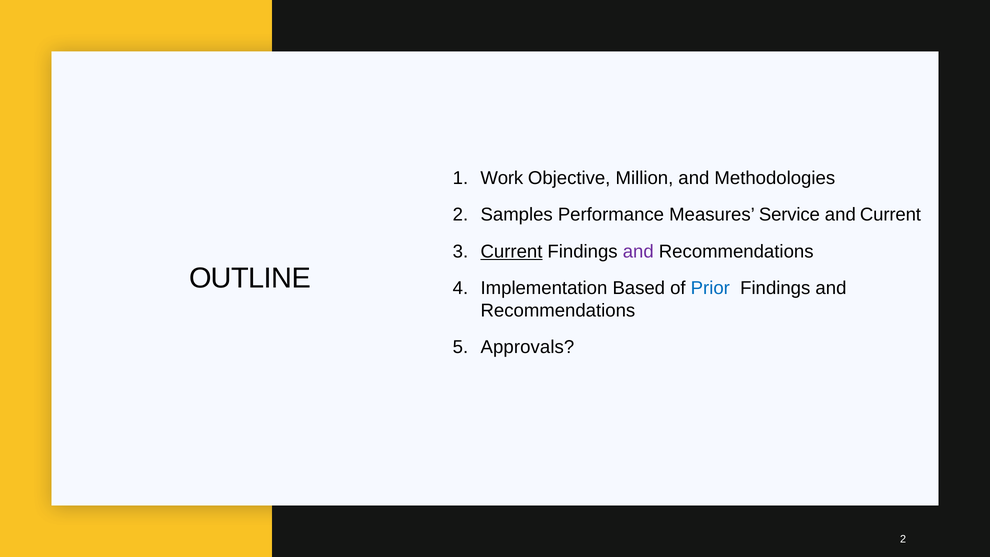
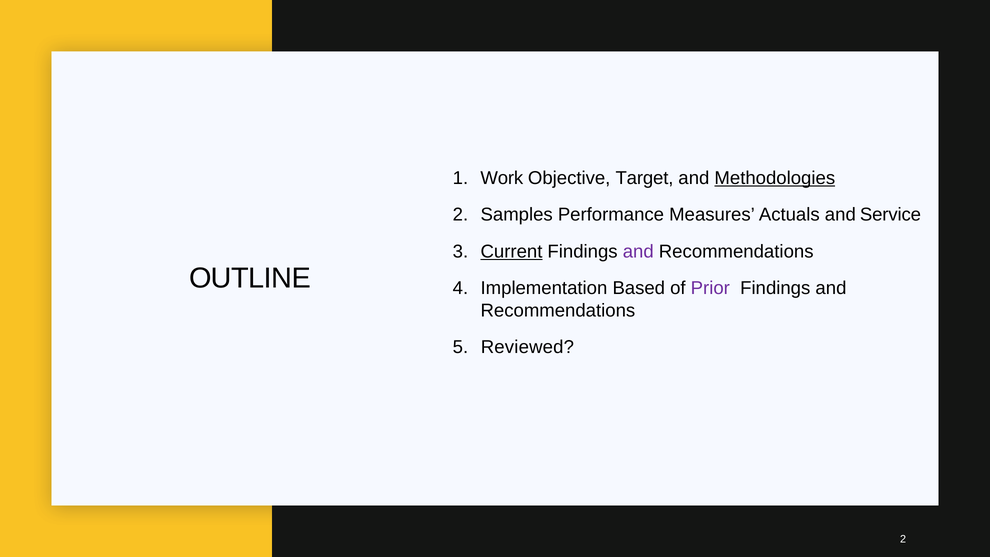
Million: Million -> Target
Methodologies underline: none -> present
Service: Service -> Actuals
and Current: Current -> Service
Prior colour: blue -> purple
Approvals: Approvals -> Reviewed
